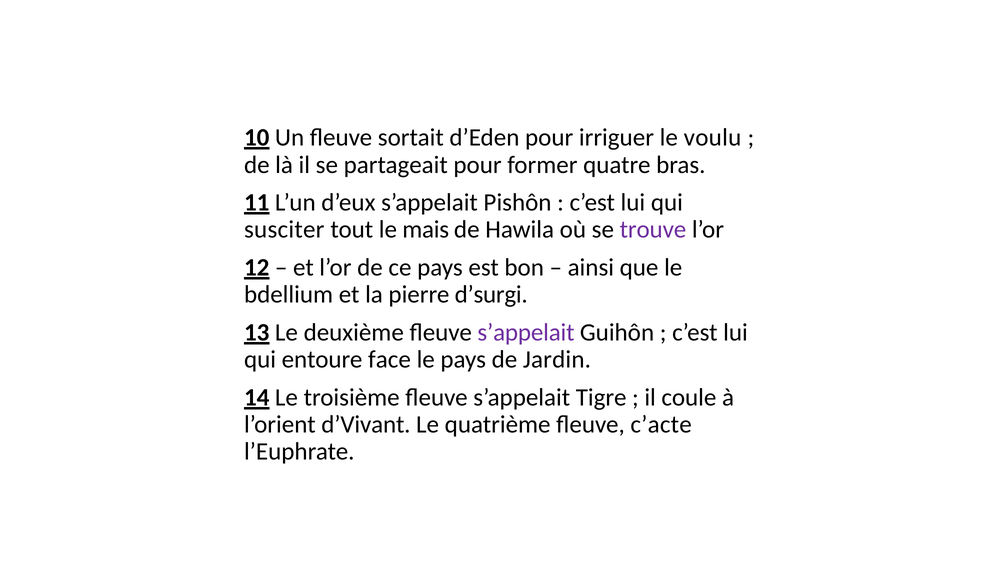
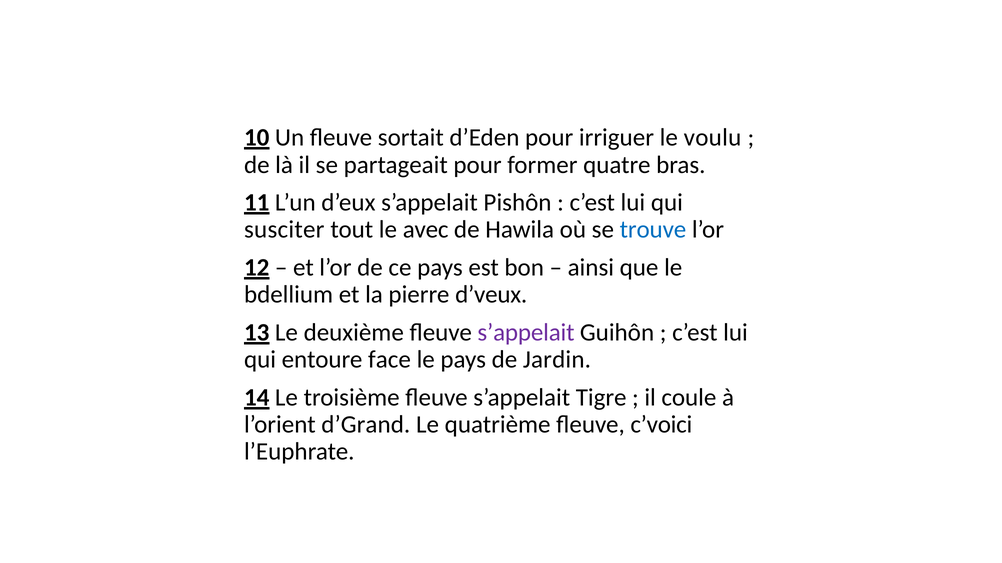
mais: mais -> avec
trouve colour: purple -> blue
d’surgi: d’surgi -> d’veux
d’Vivant: d’Vivant -> d’Grand
c’acte: c’acte -> c’voici
